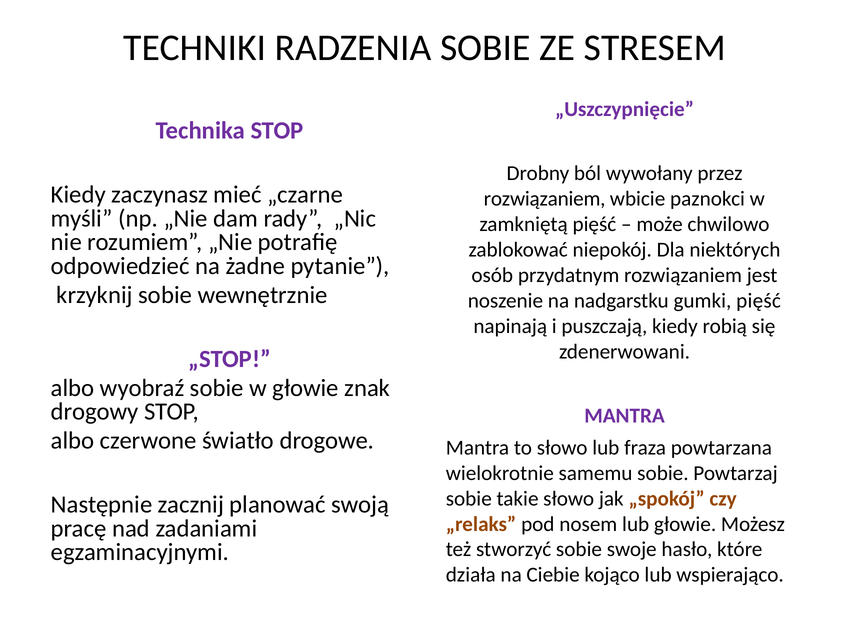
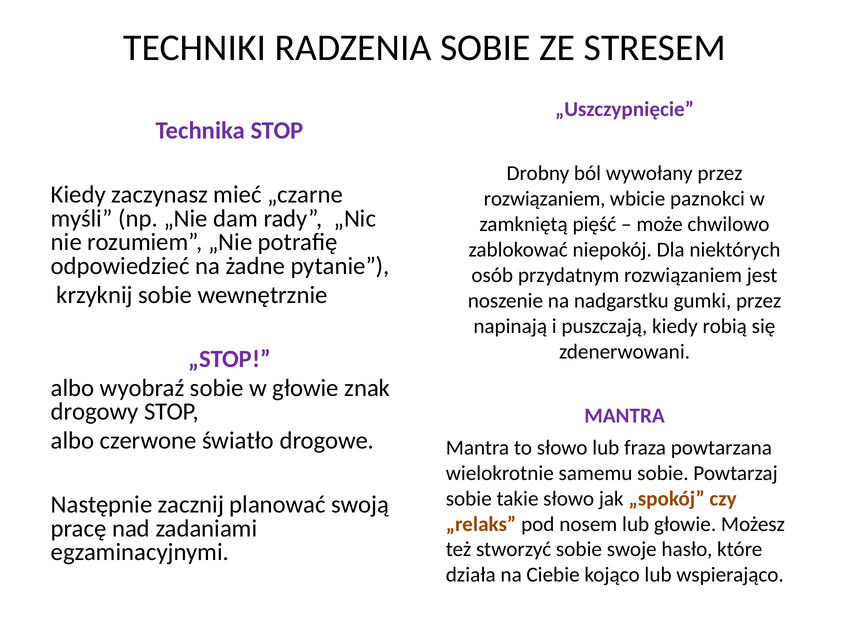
gumki pięść: pięść -> przez
